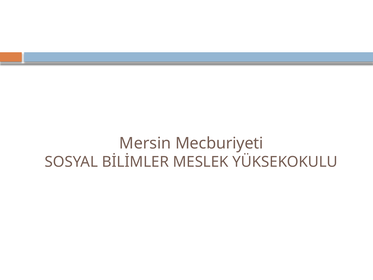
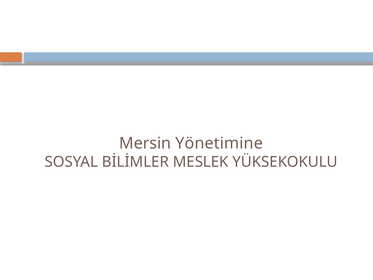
Mecburiyeti: Mecburiyeti -> Yönetimine
